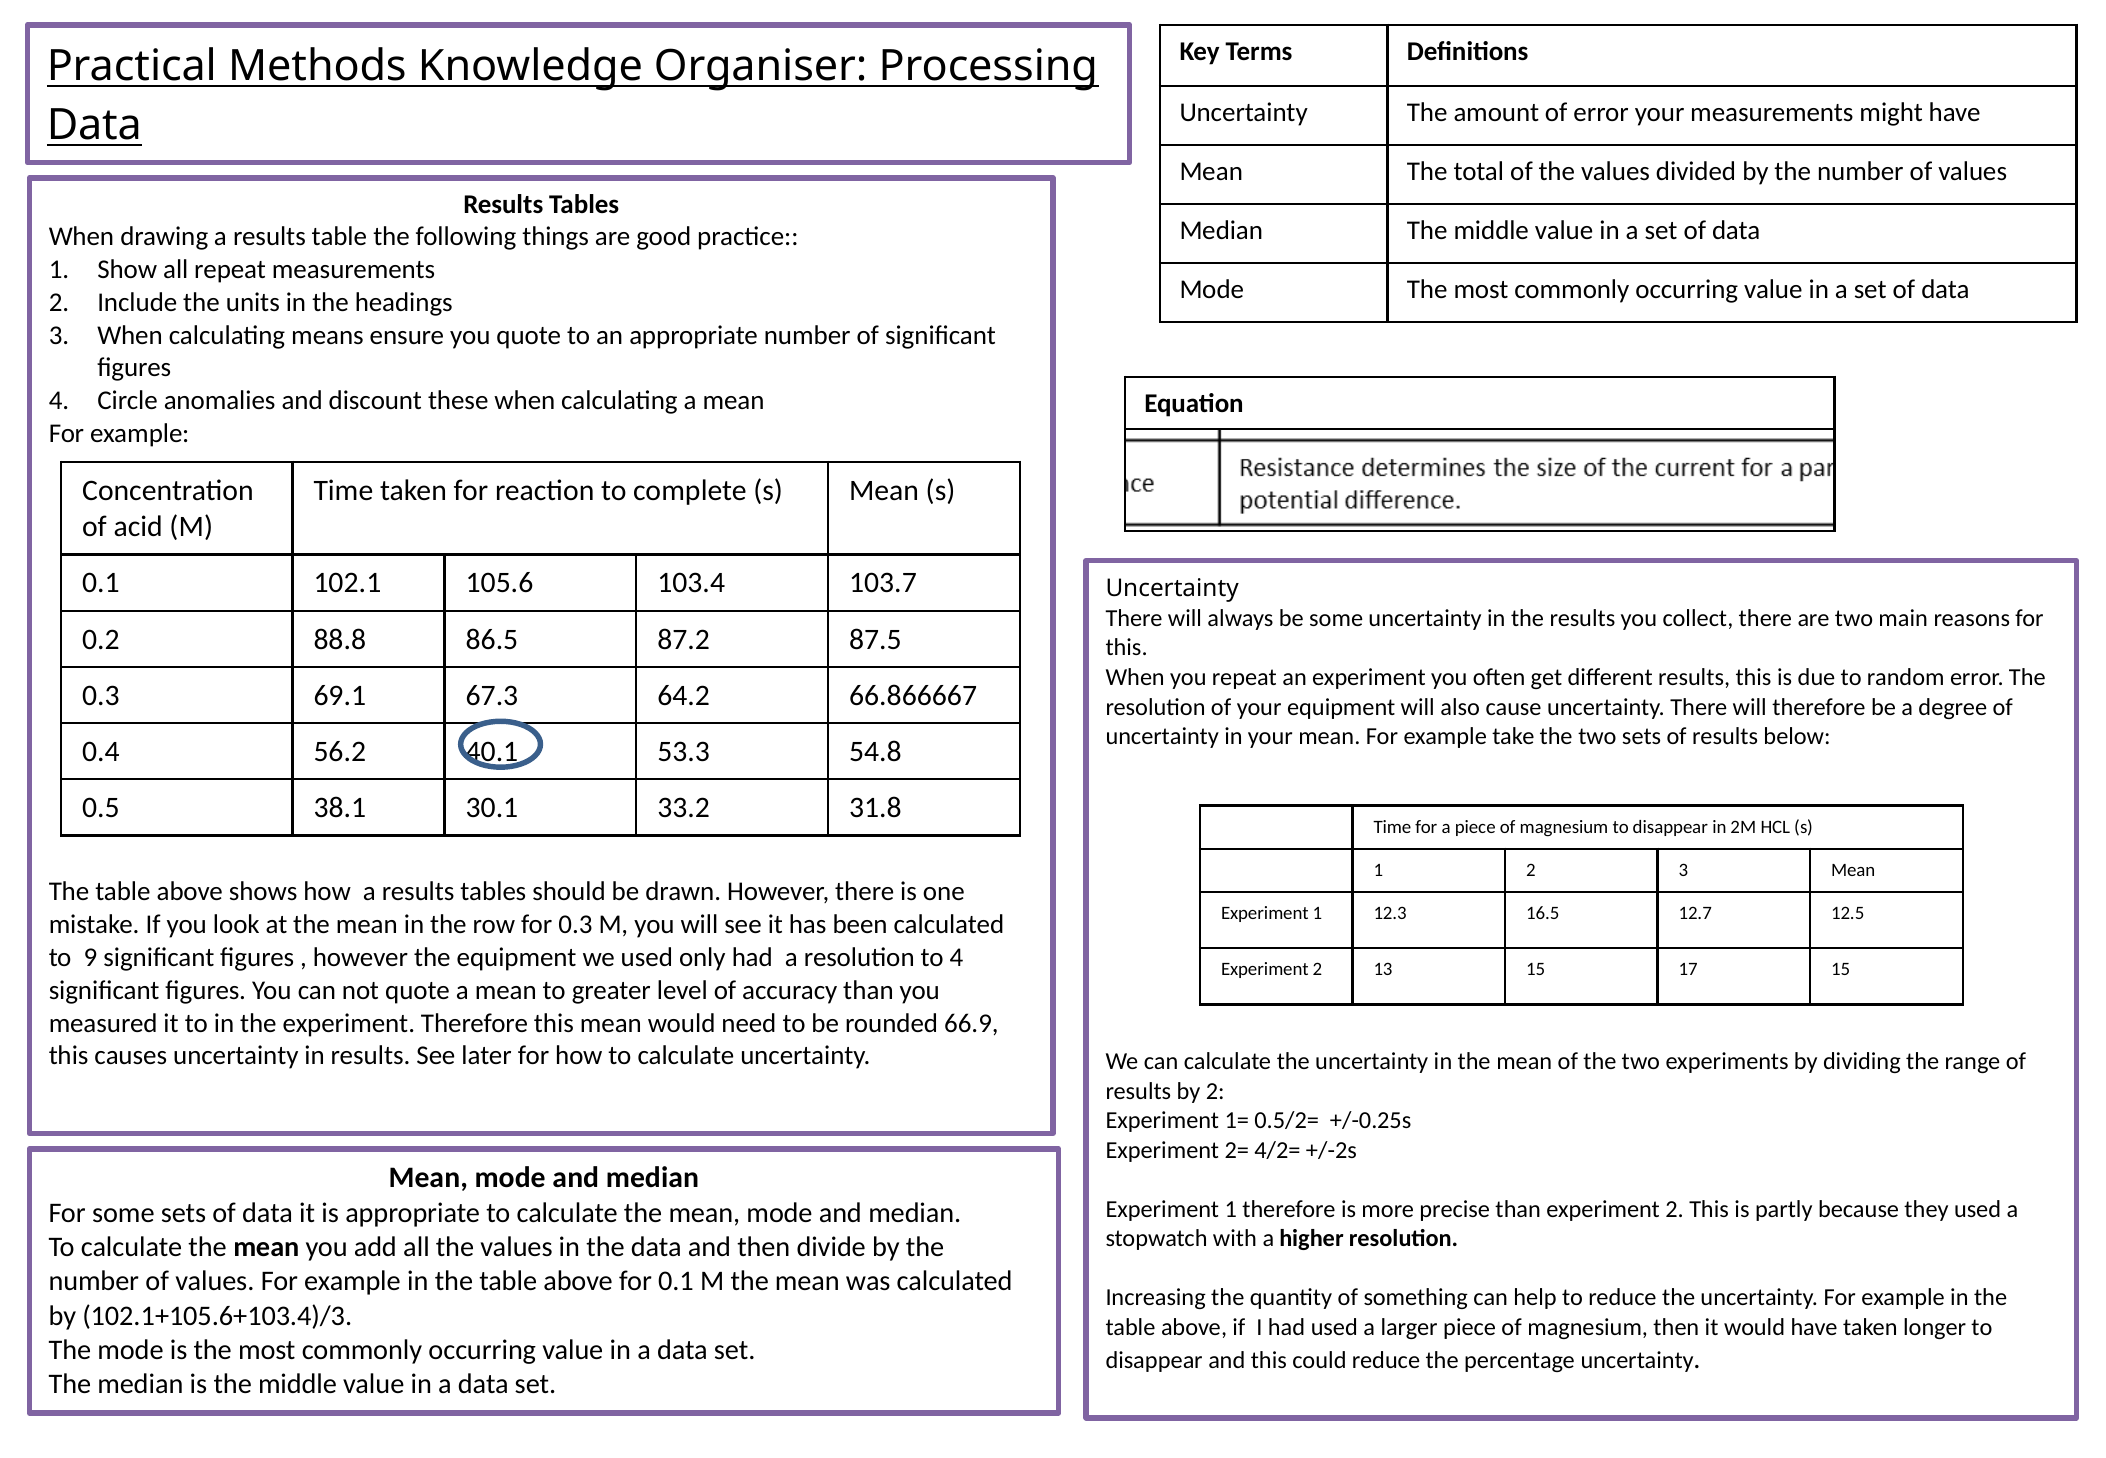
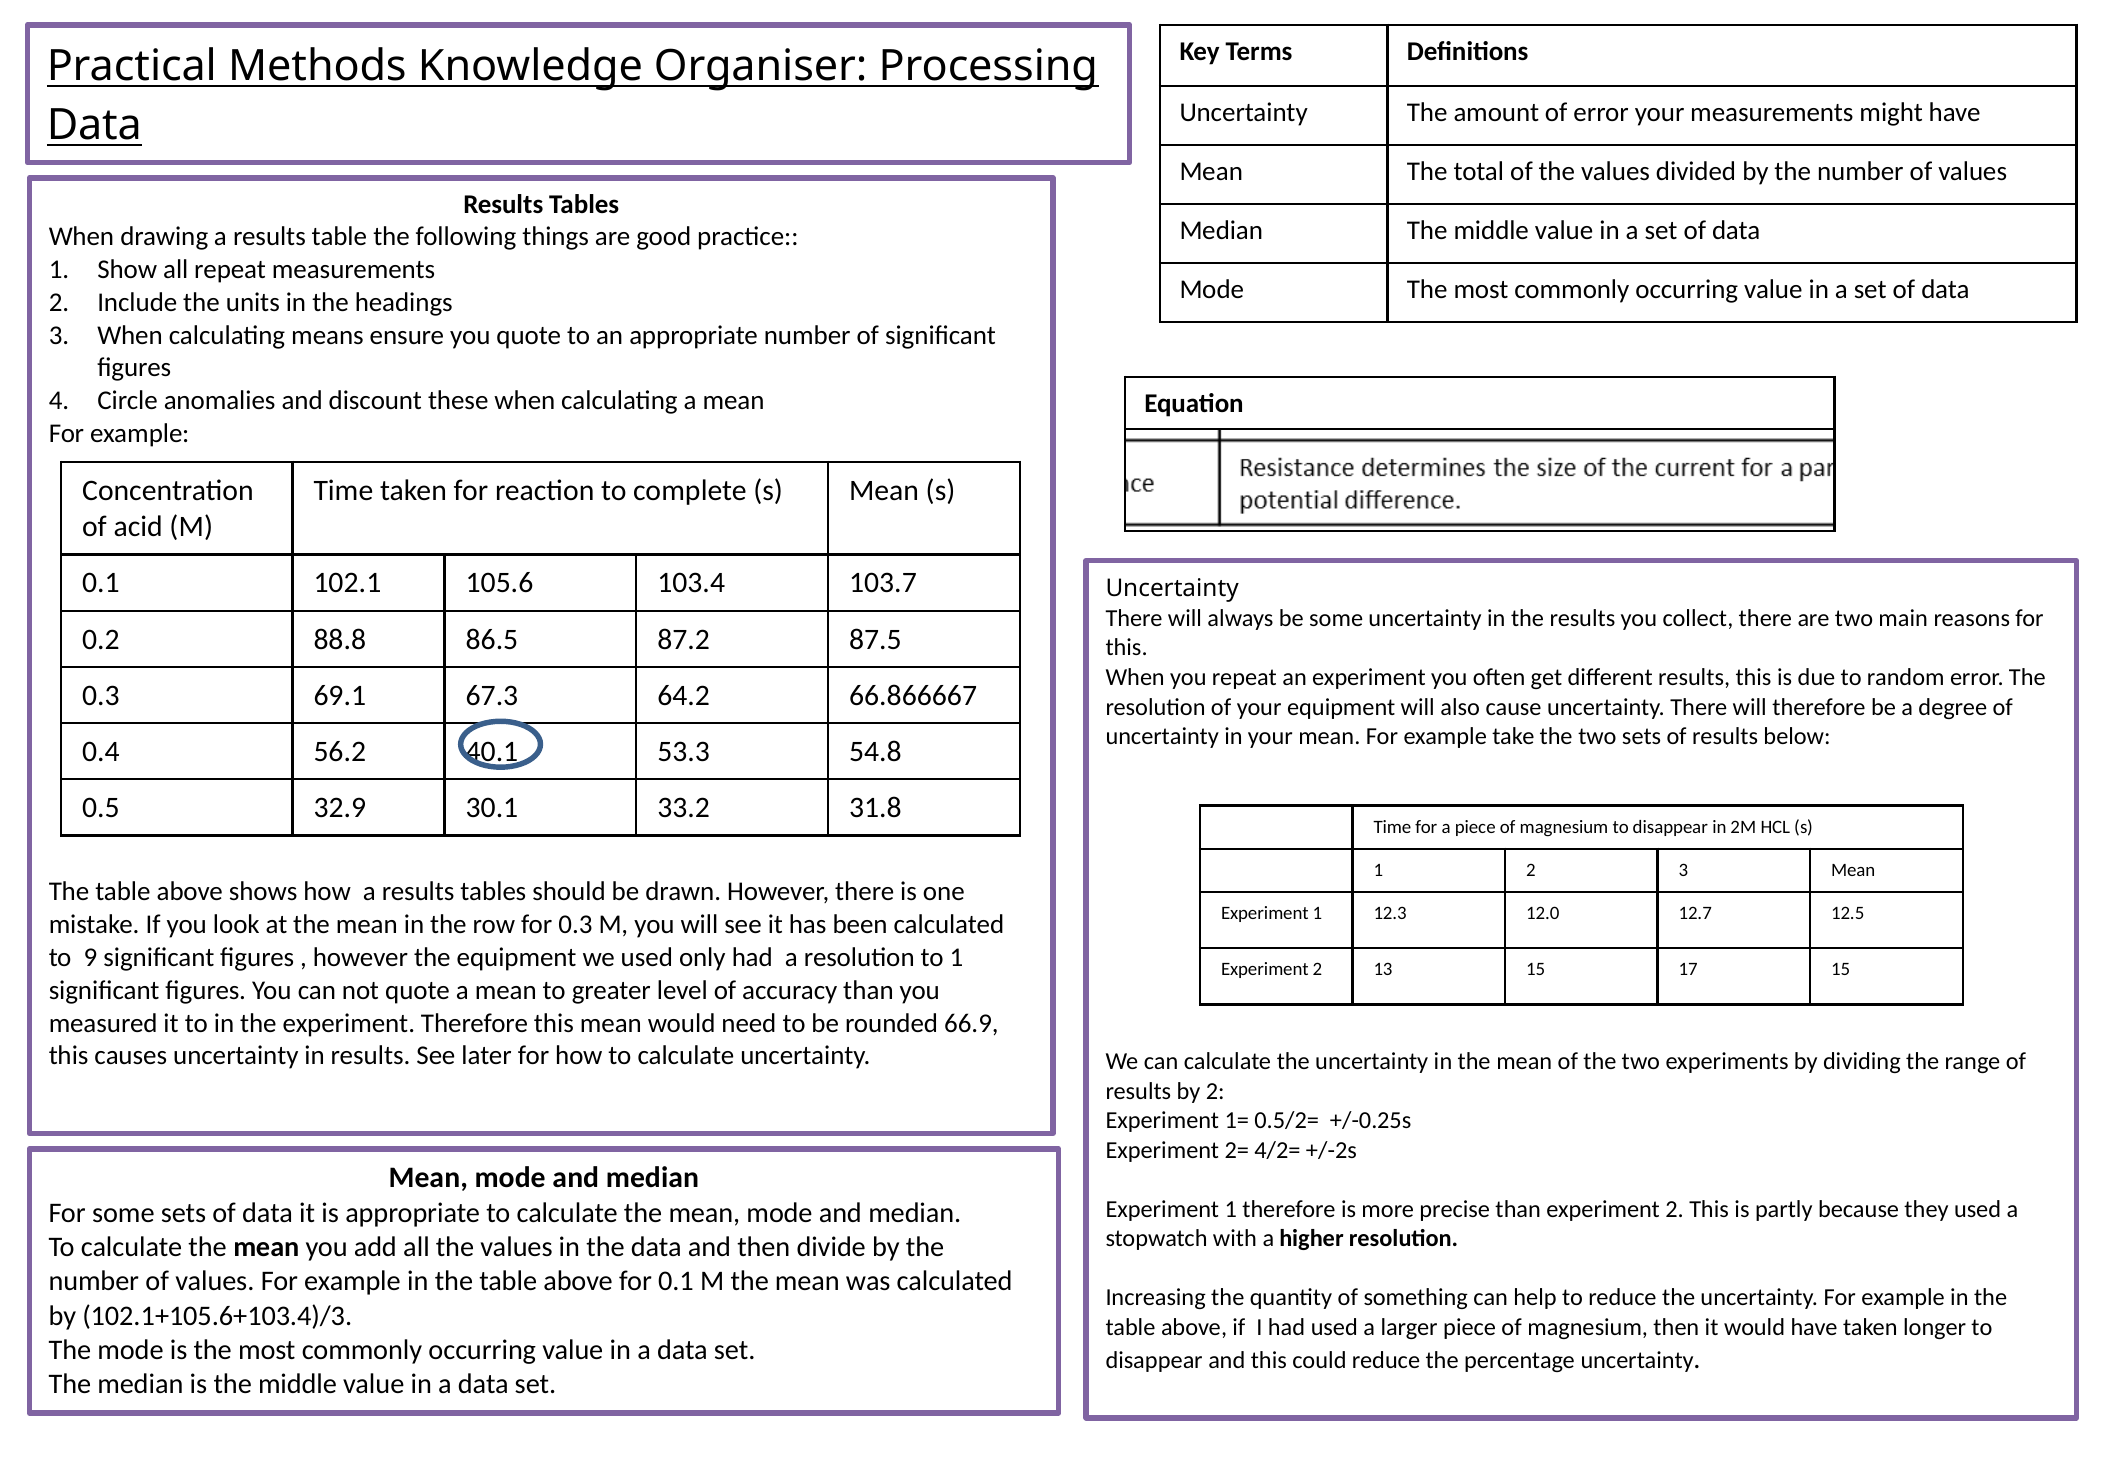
38.1: 38.1 -> 32.9
16.5: 16.5 -> 12.0
to 4: 4 -> 1
